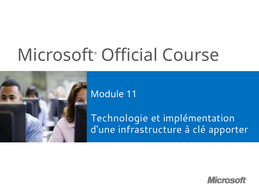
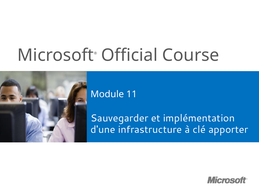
Technologie: Technologie -> Sauvegarder
